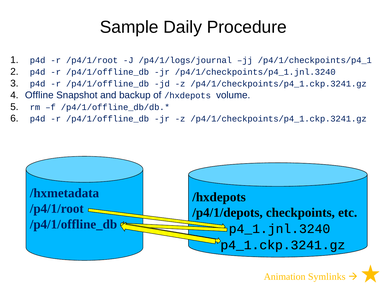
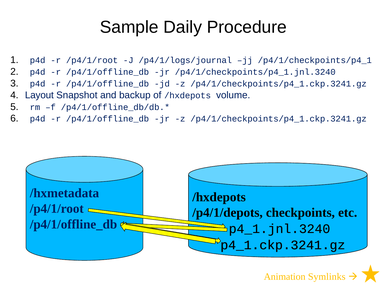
Offline: Offline -> Layout
